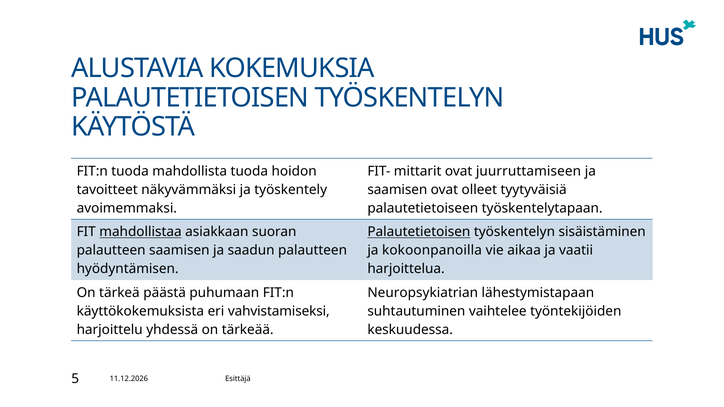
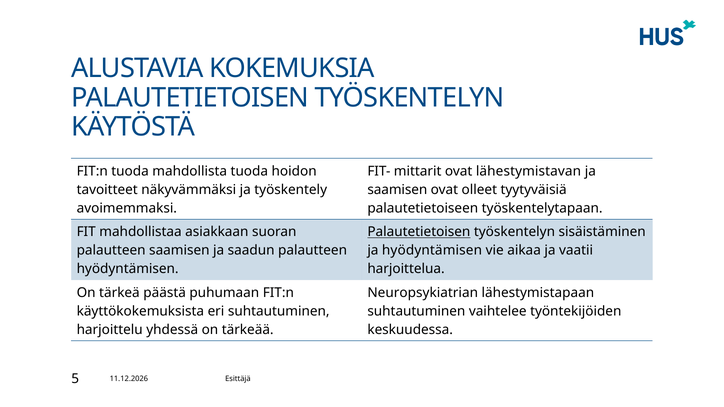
juurruttamiseen: juurruttamiseen -> lähestymistavan
mahdollistaa underline: present -> none
ja kokoonpanoilla: kokoonpanoilla -> hyödyntämisen
eri vahvistamiseksi: vahvistamiseksi -> suhtautuminen
